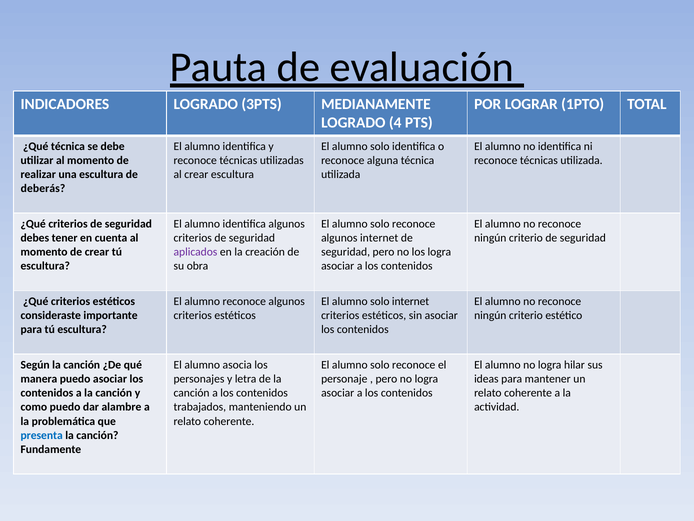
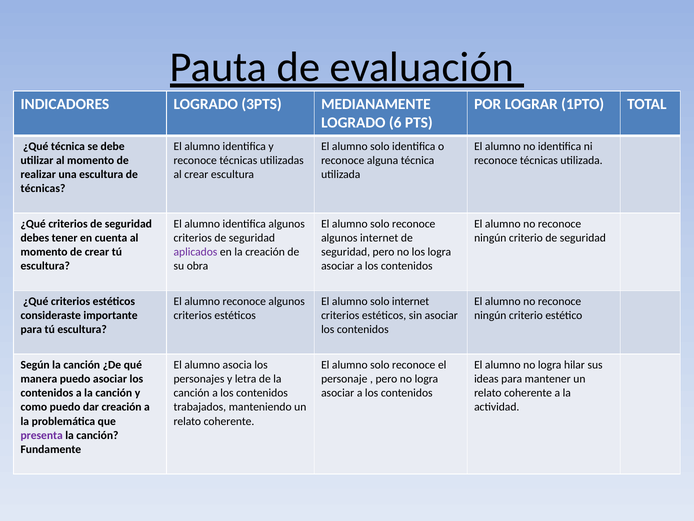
4: 4 -> 6
deberás at (43, 188): deberás -> técnicas
dar alambre: alambre -> creación
presenta colour: blue -> purple
